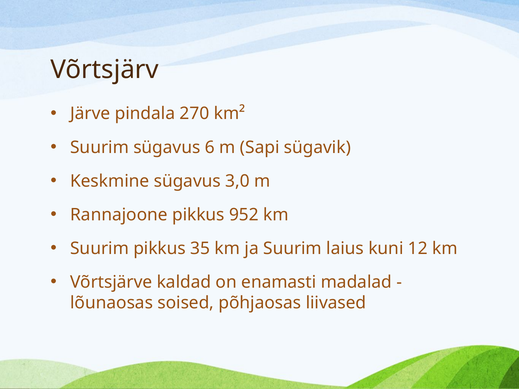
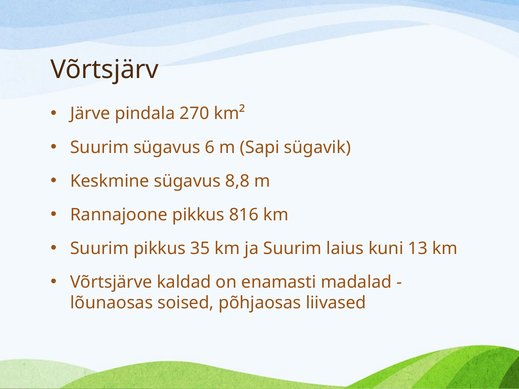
3,0: 3,0 -> 8,8
952: 952 -> 816
12: 12 -> 13
